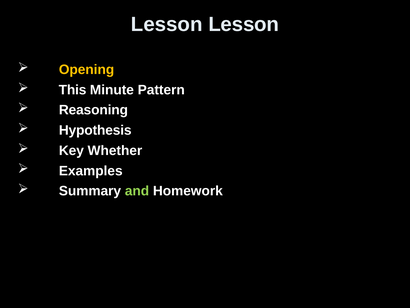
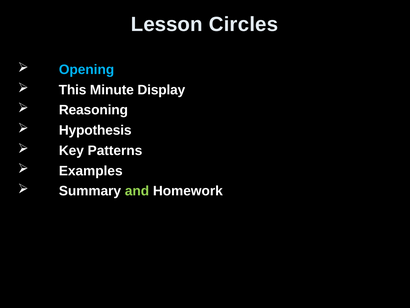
Lesson Lesson: Lesson -> Circles
Opening colour: yellow -> light blue
Pattern: Pattern -> Display
Whether: Whether -> Patterns
